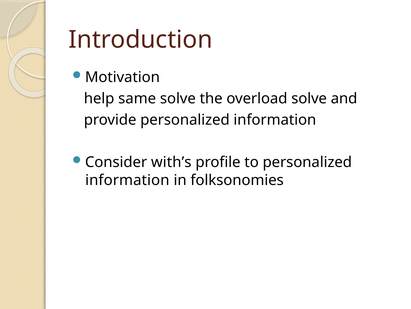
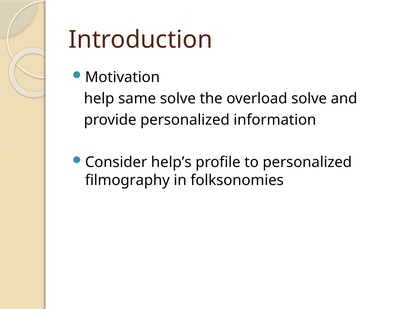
with’s: with’s -> help’s
information at (127, 180): information -> filmography
